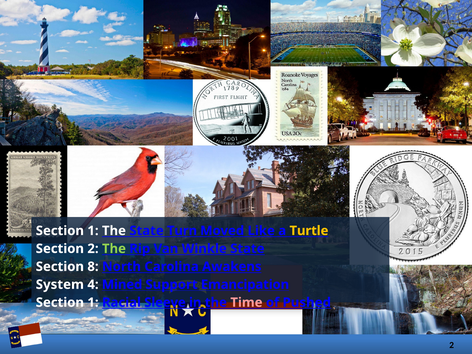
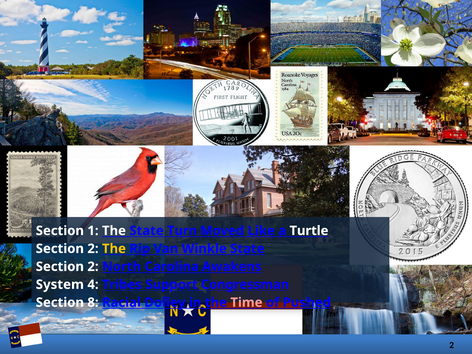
Turtle colour: yellow -> white
The at (114, 249) colour: light green -> yellow
8 at (93, 267): 8 -> 2
Mined: Mined -> Tribes
Emancipation: Emancipation -> Congressman
1 at (93, 302): 1 -> 8
Sleeve: Sleeve -> Dolley
